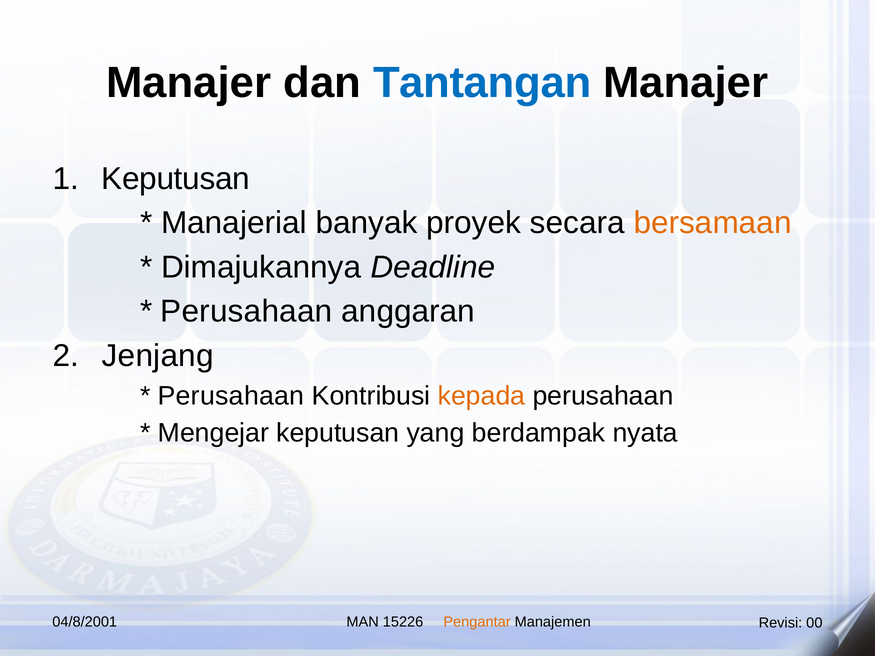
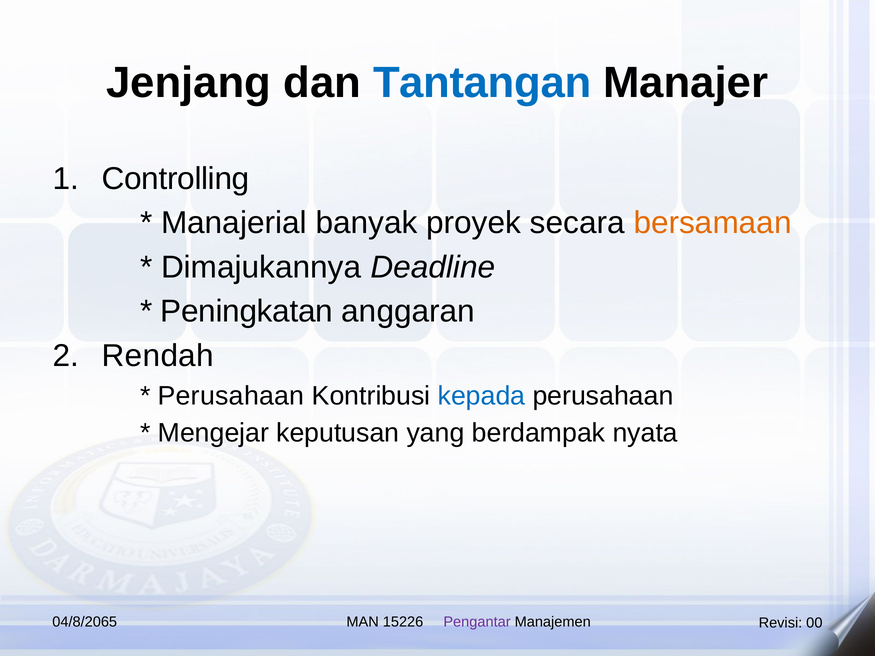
Manajer at (189, 83): Manajer -> Jenjang
Keputusan at (176, 179): Keputusan -> Controlling
Perusahaan at (246, 312): Perusahaan -> Peningkatan
Jenjang: Jenjang -> Rendah
kepada colour: orange -> blue
04/8/2001: 04/8/2001 -> 04/8/2065
Pengantar colour: orange -> purple
